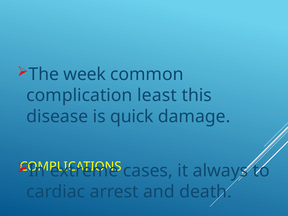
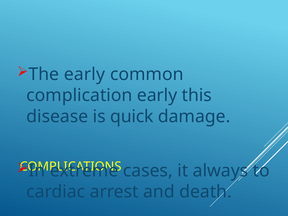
The week: week -> early
complication least: least -> early
